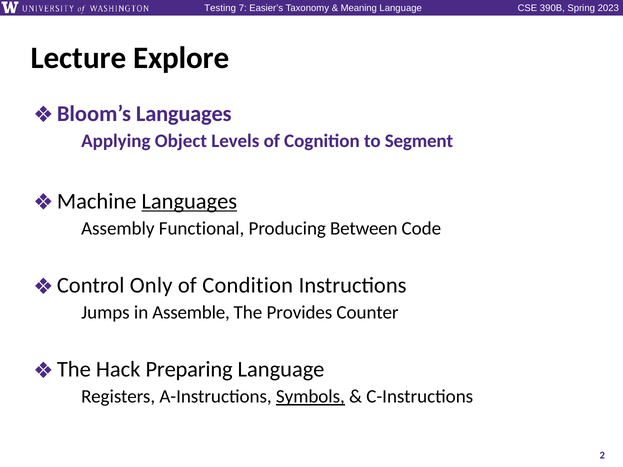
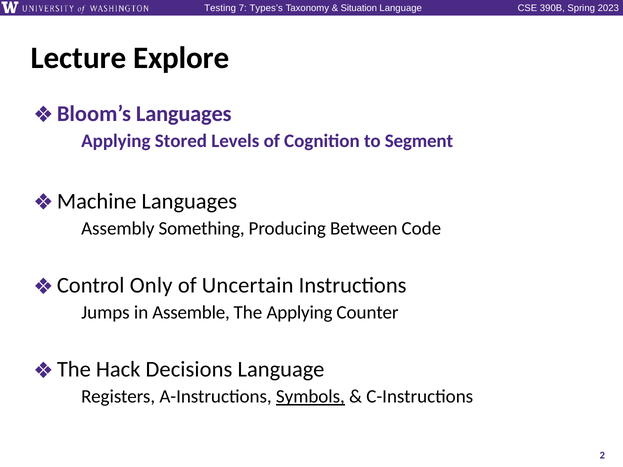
Easier’s: Easier’s -> Types’s
Meaning: Meaning -> Situation
Object: Object -> Stored
Languages at (189, 201) underline: present -> none
Functional: Functional -> Something
Condition: Condition -> Uncertain
Provides: Provides -> Applying
Preparing: Preparing -> Decisions
